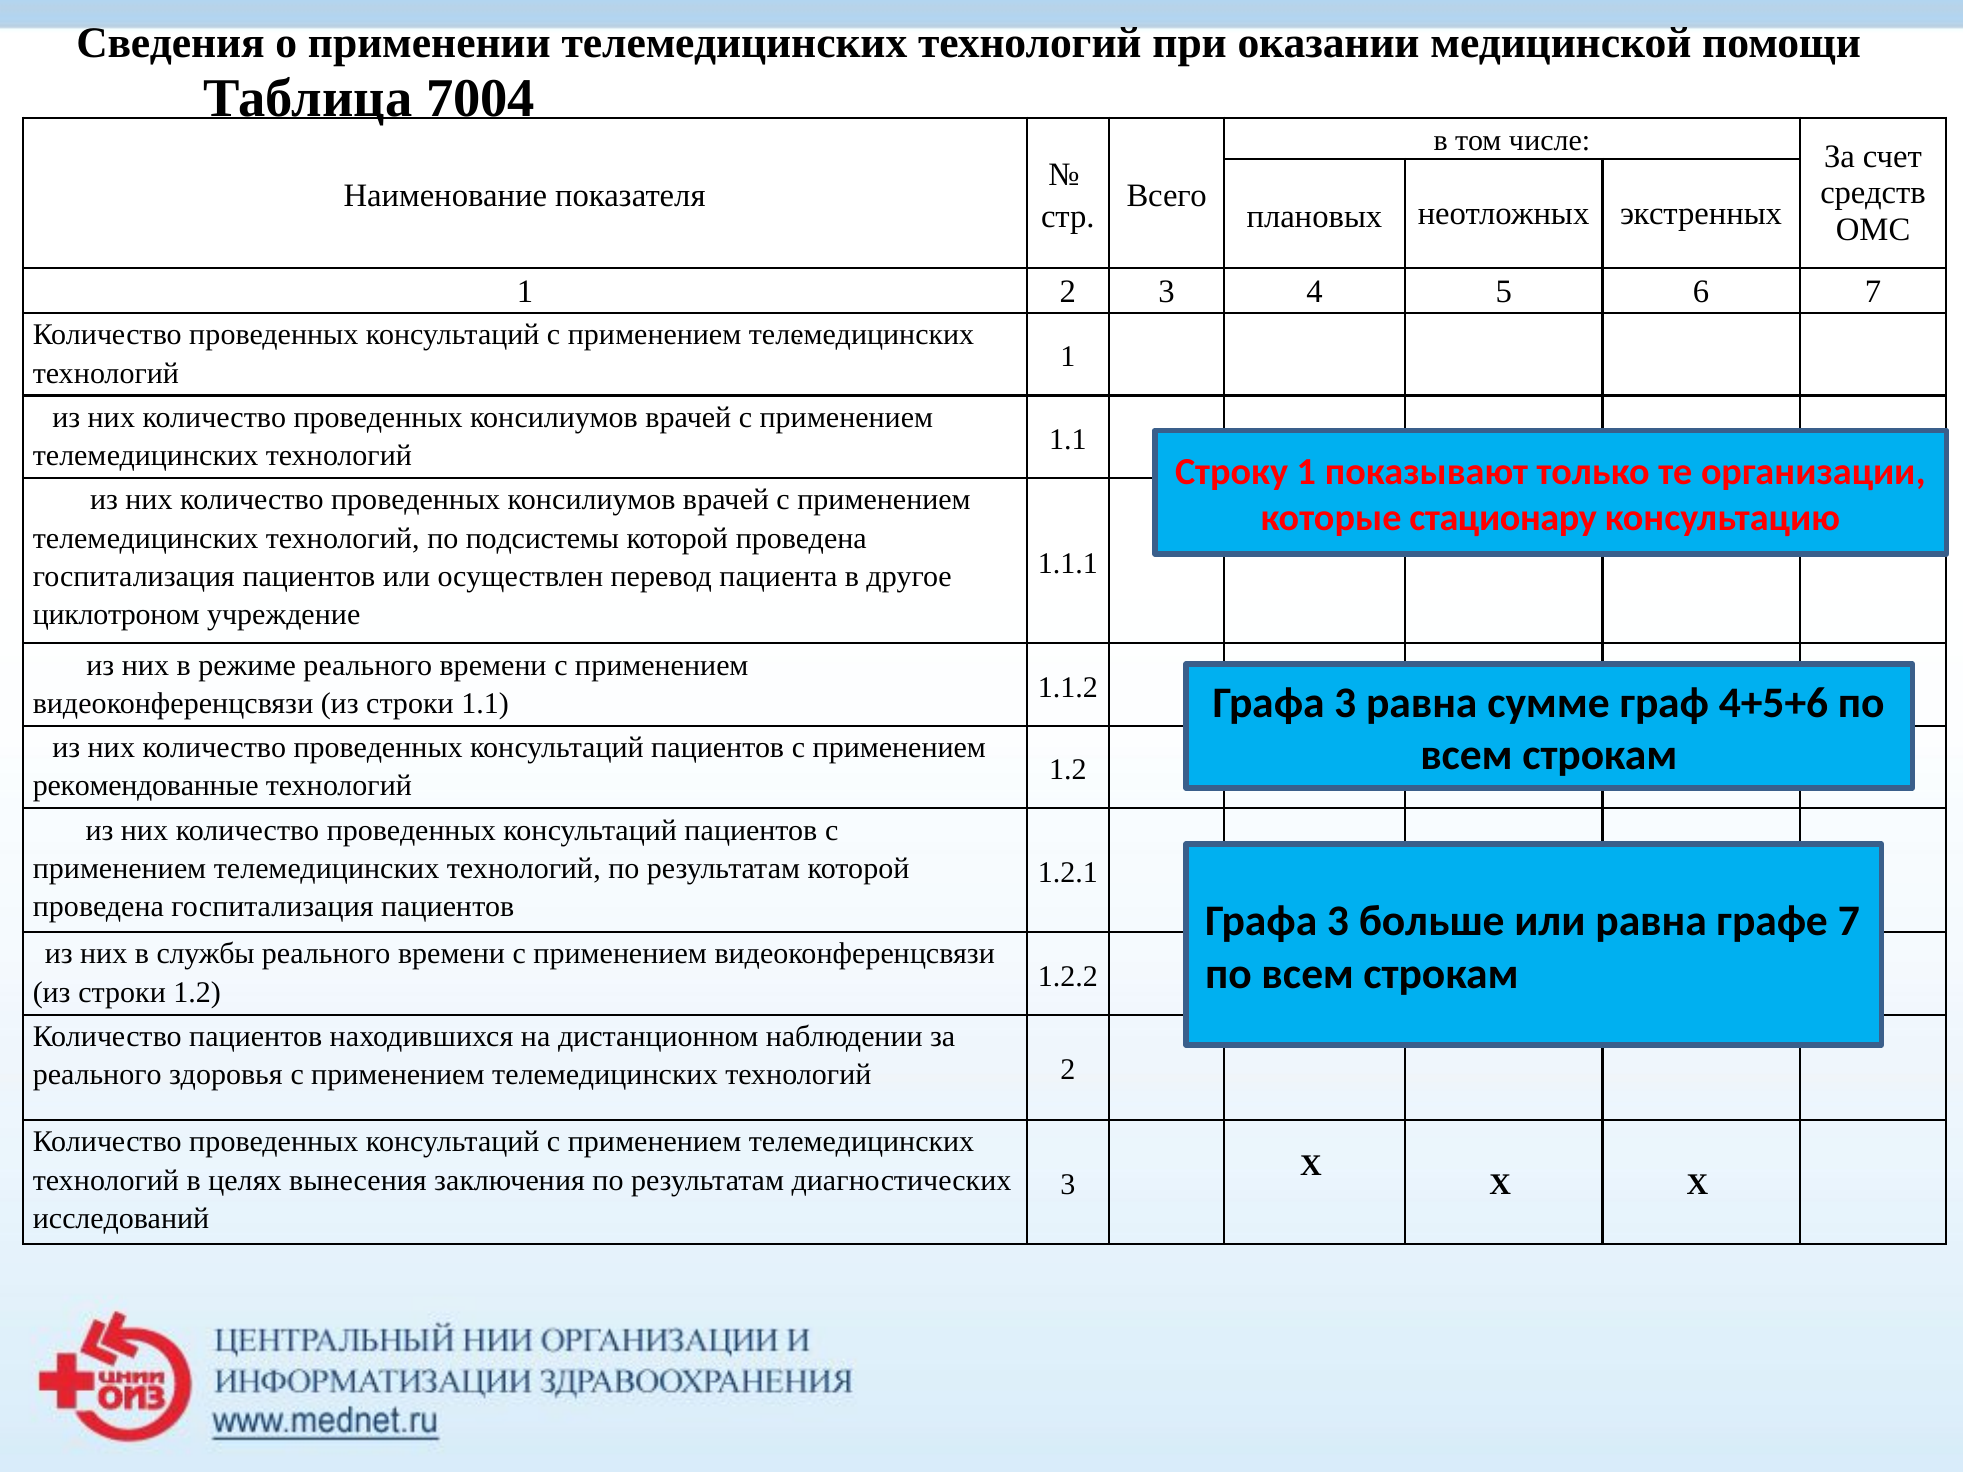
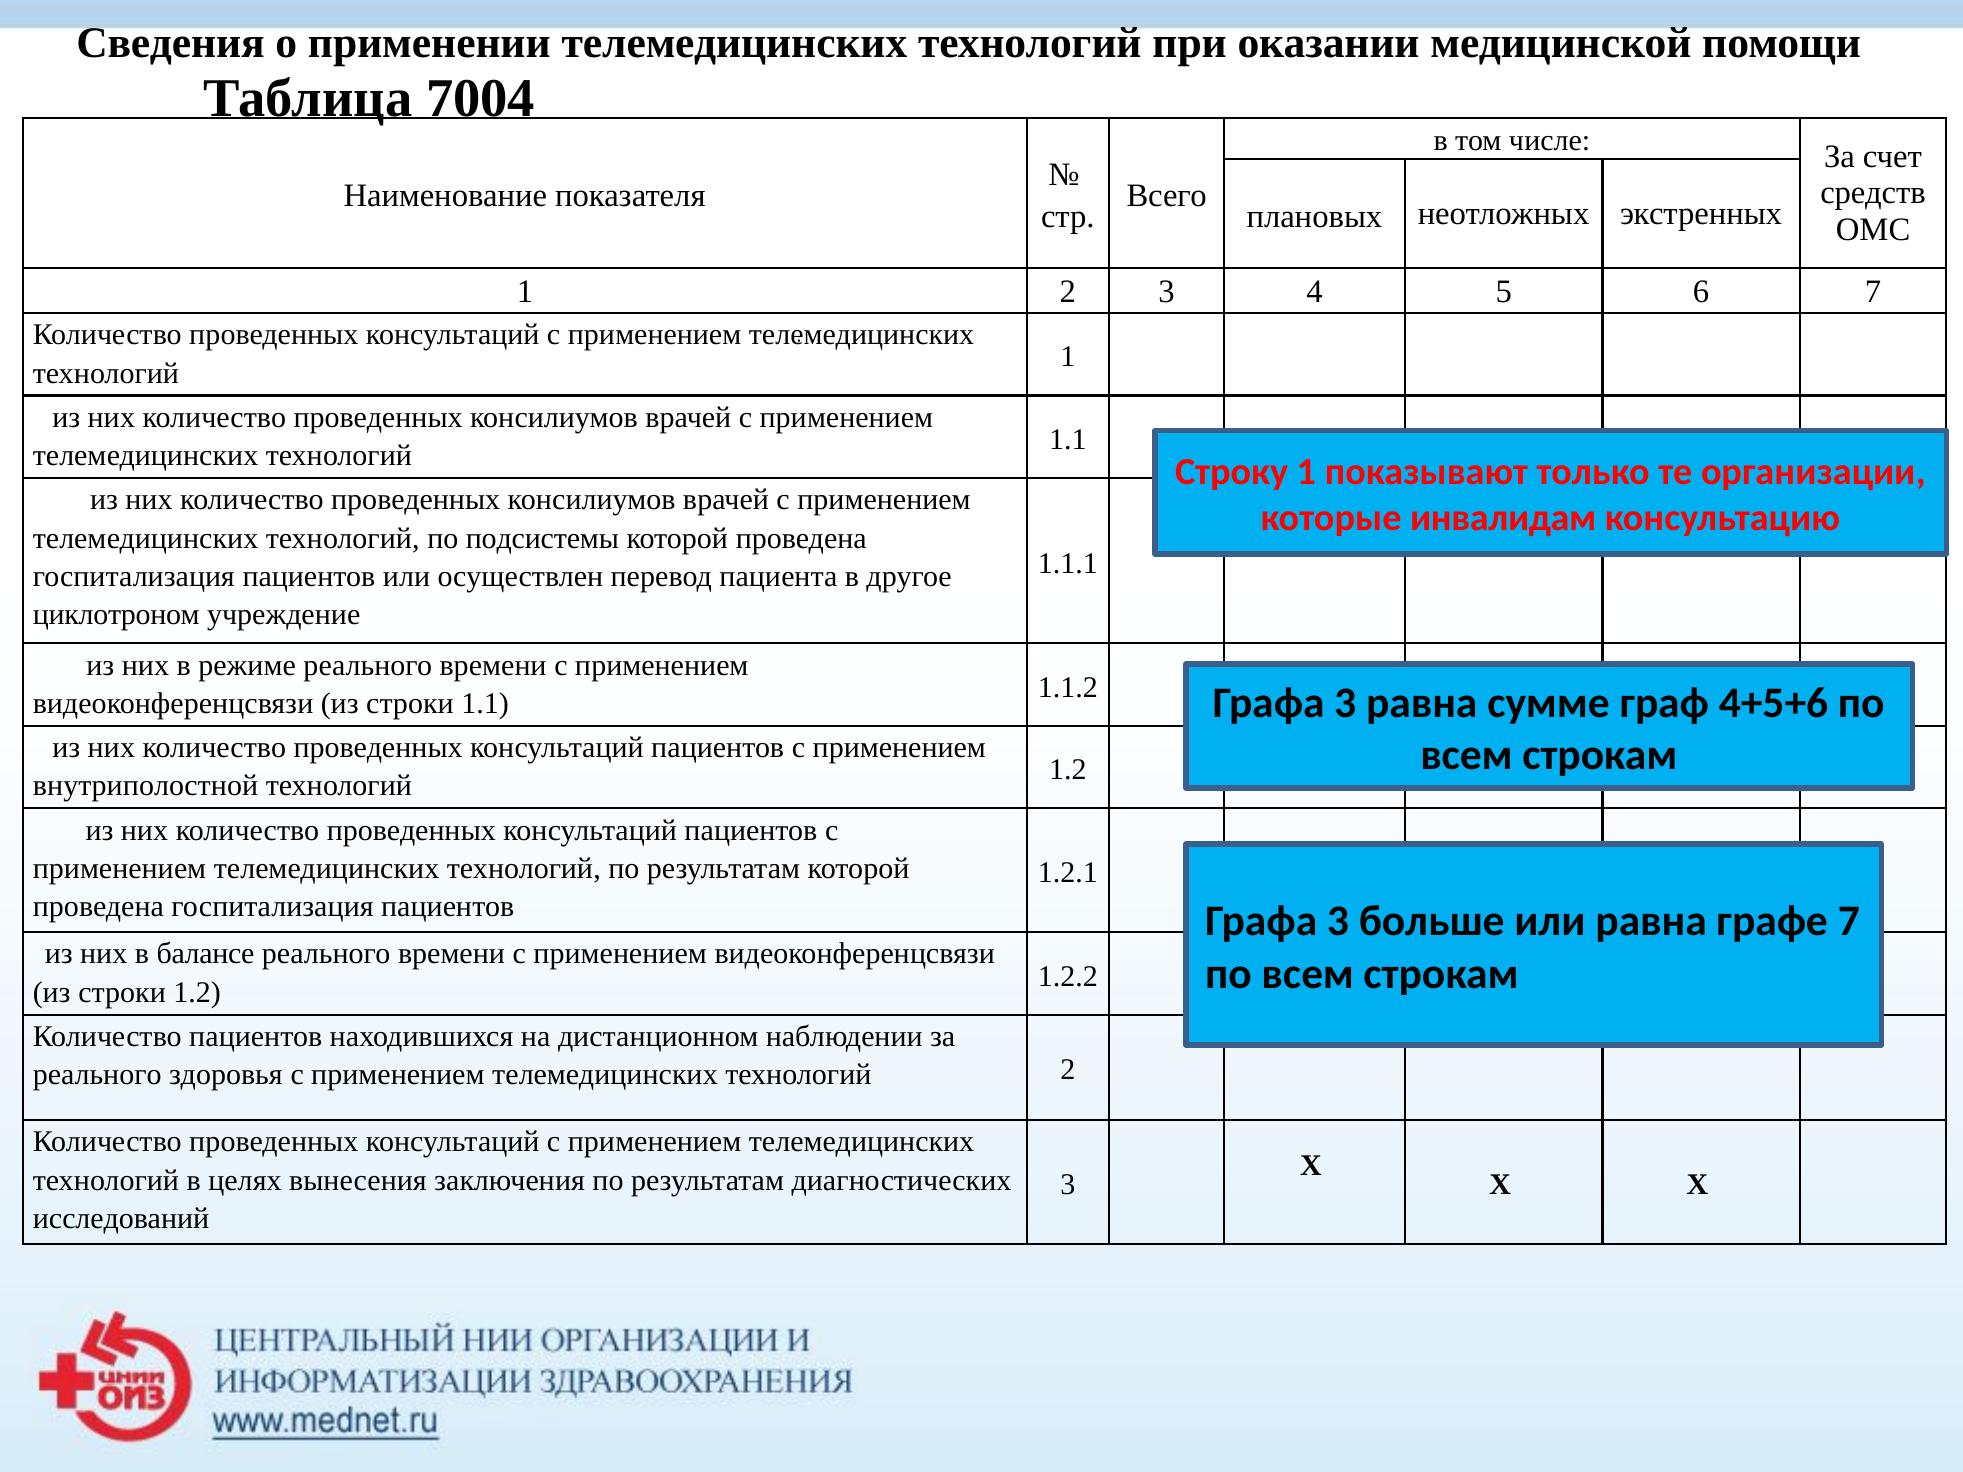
стационару: стационару -> инвалидам
рекомендованные: рекомендованные -> внутриполостной
службы: службы -> балансе
